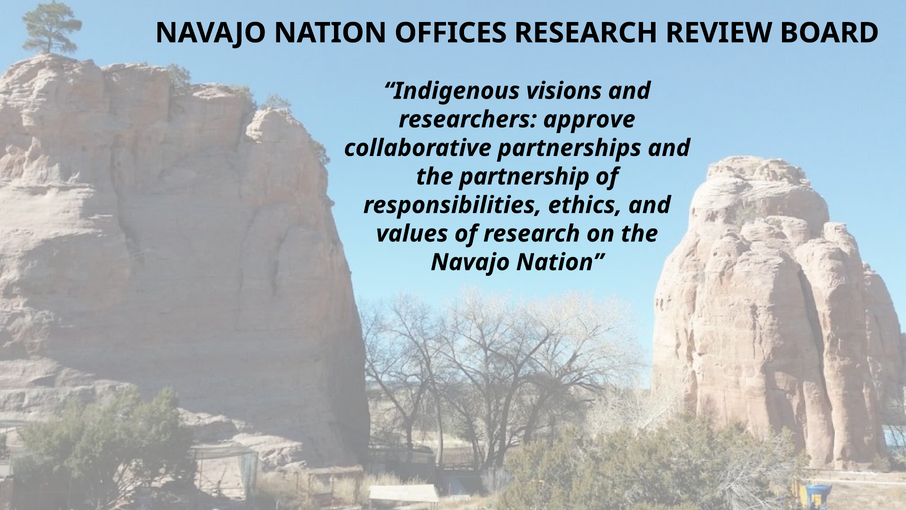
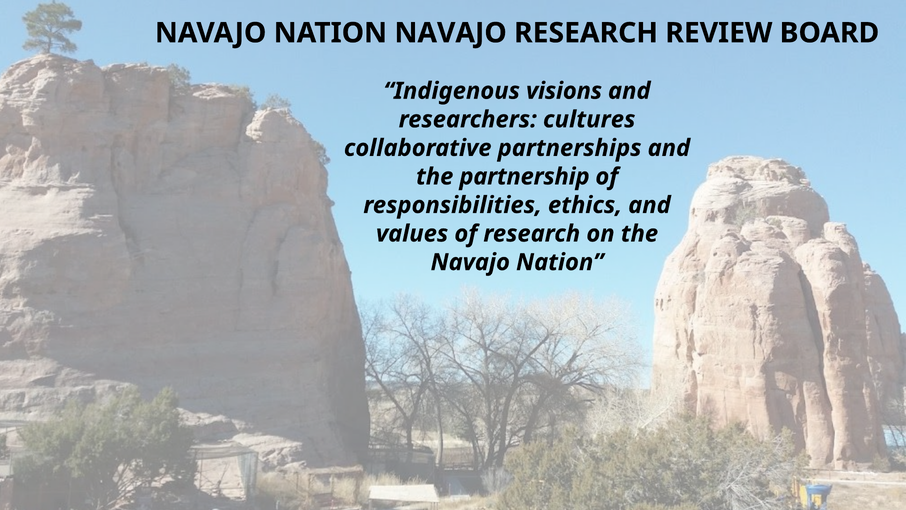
OFFICES at (451, 33): OFFICES -> NAVAJO
approve: approve -> cultures
